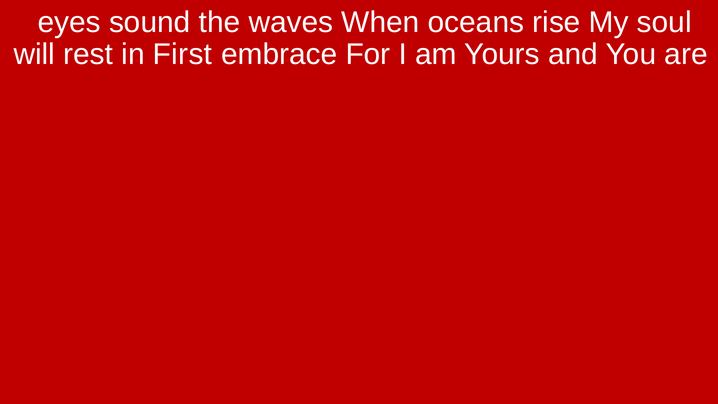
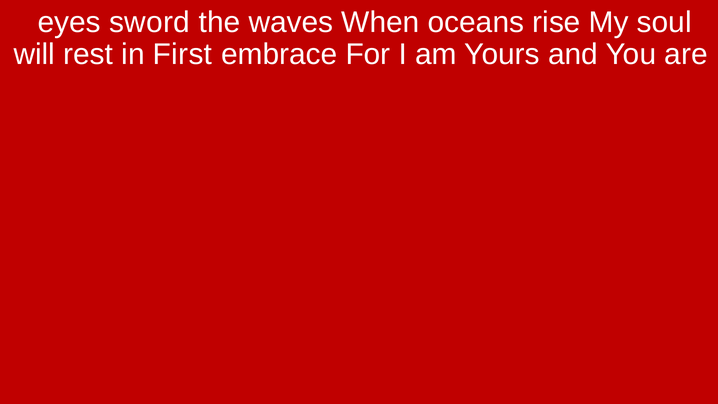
sound: sound -> sword
